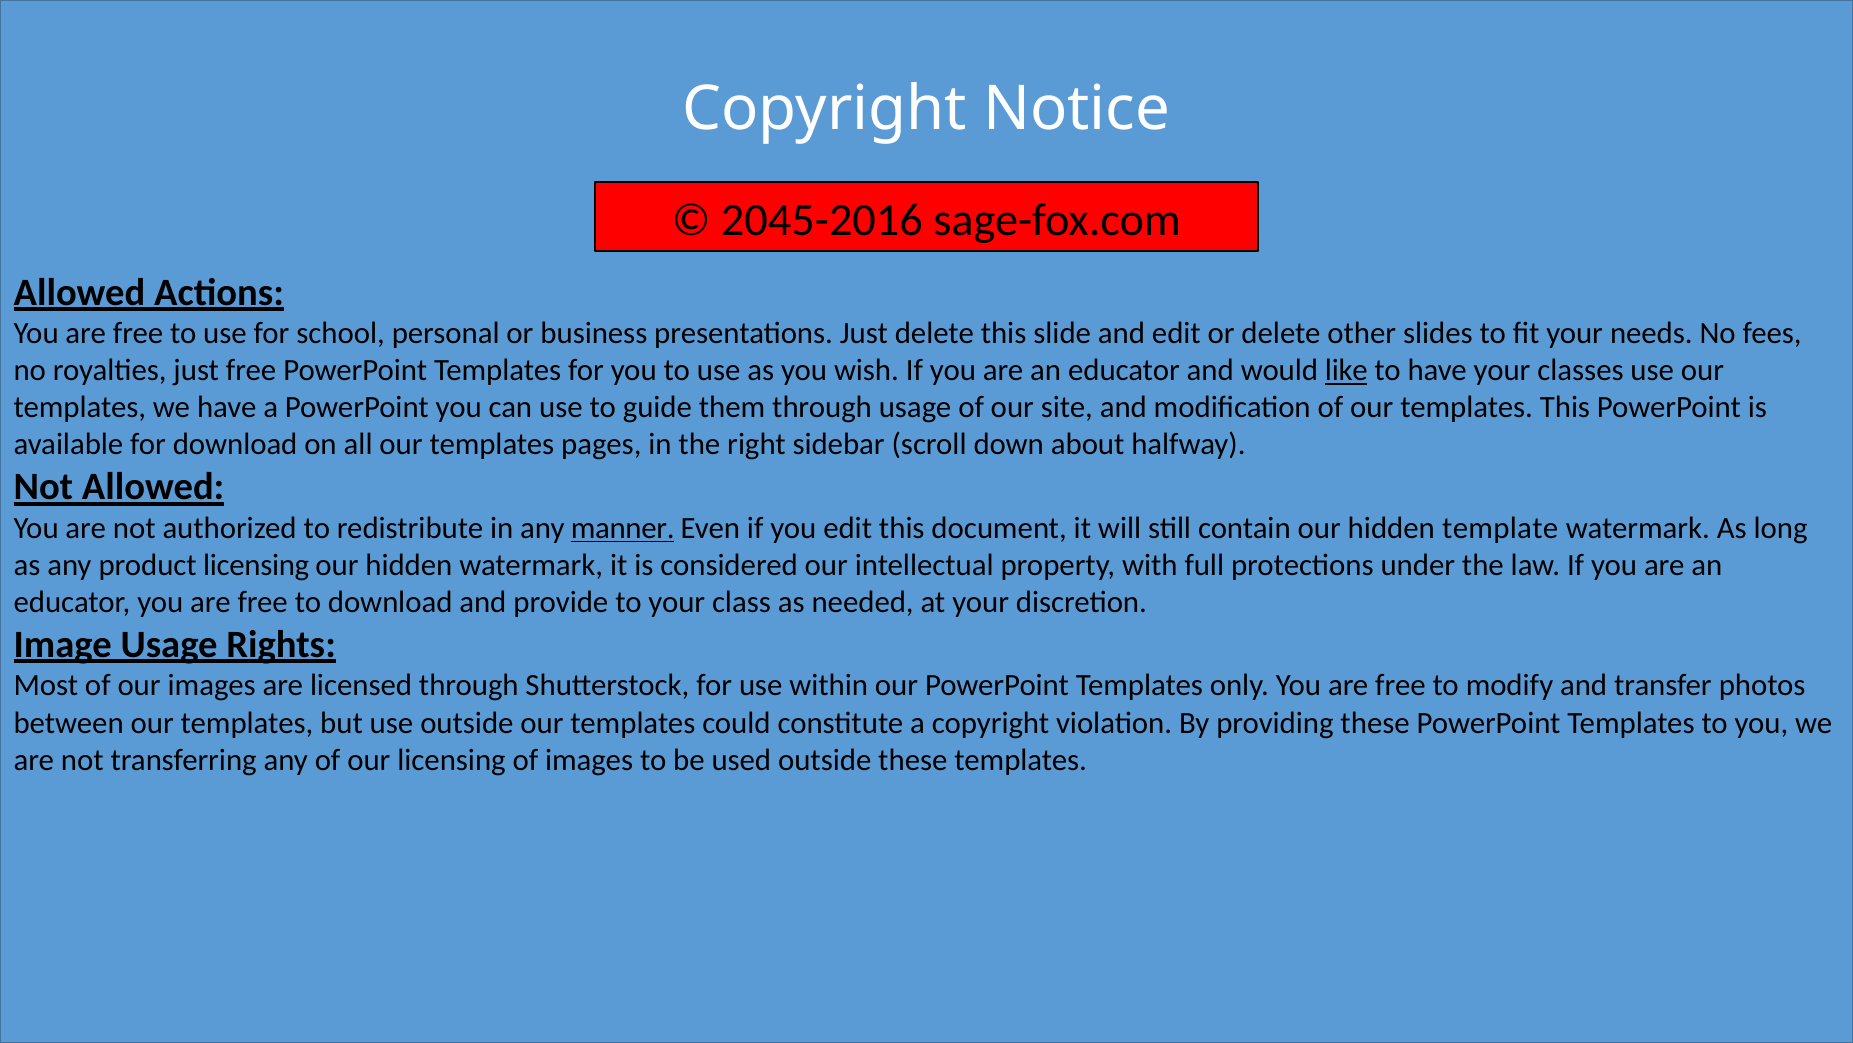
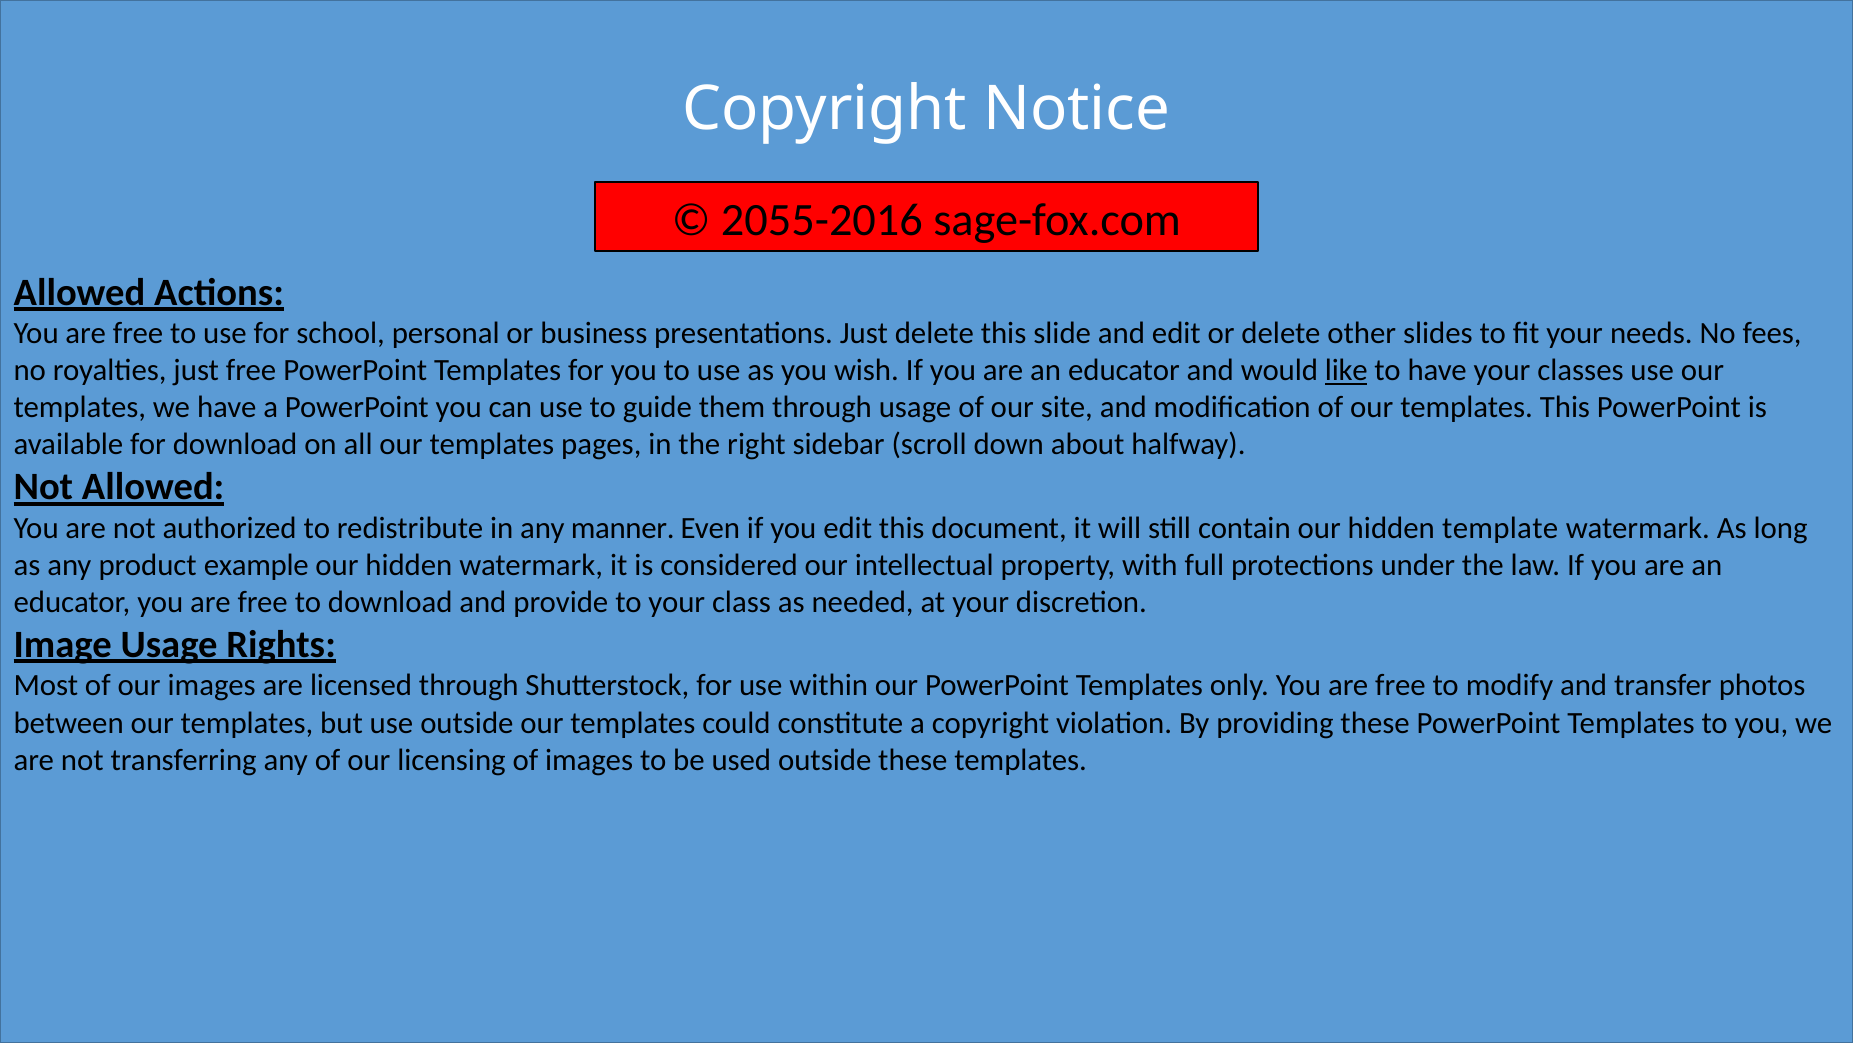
2045-2016: 2045-2016 -> 2055-2016
manner underline: present -> none
product licensing: licensing -> example
